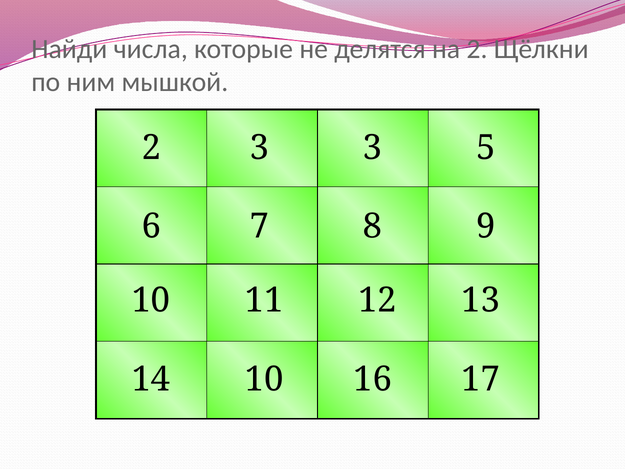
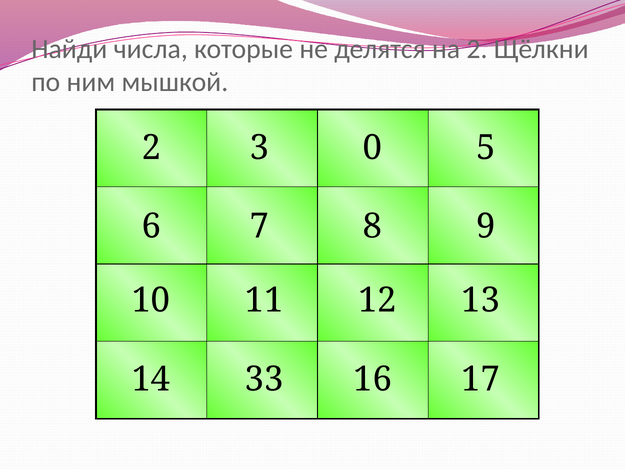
3 3: 3 -> 0
14 10: 10 -> 33
